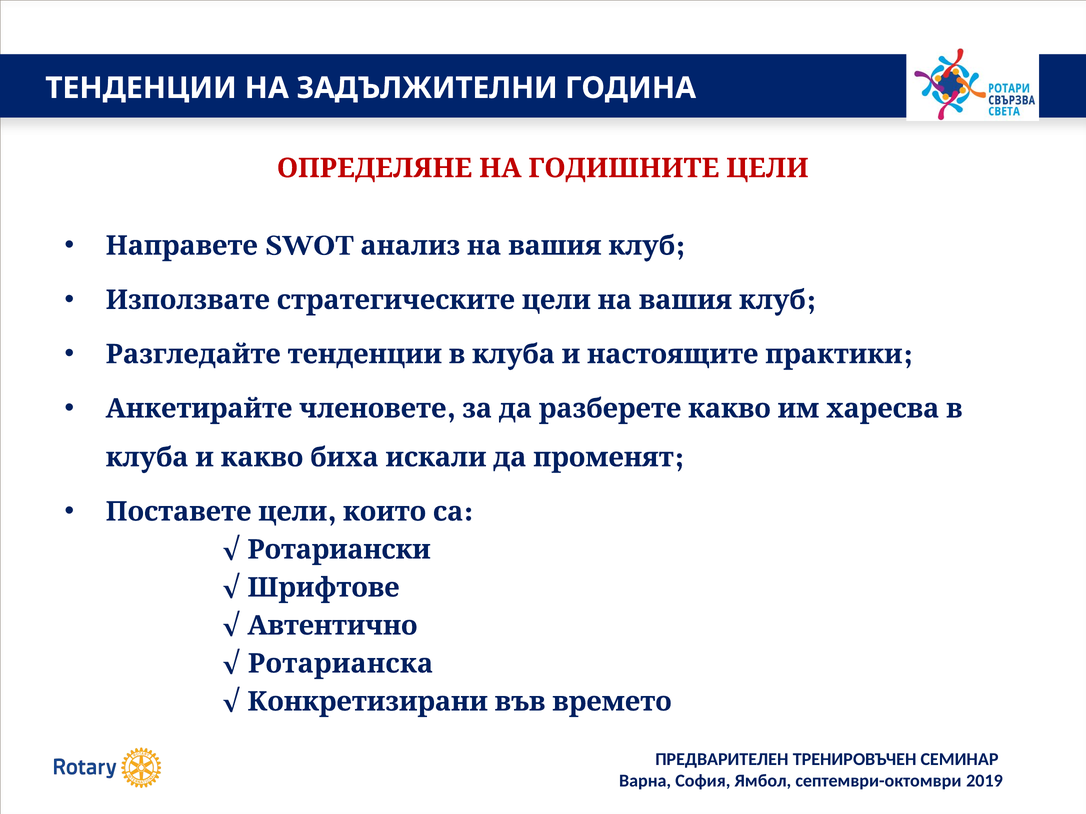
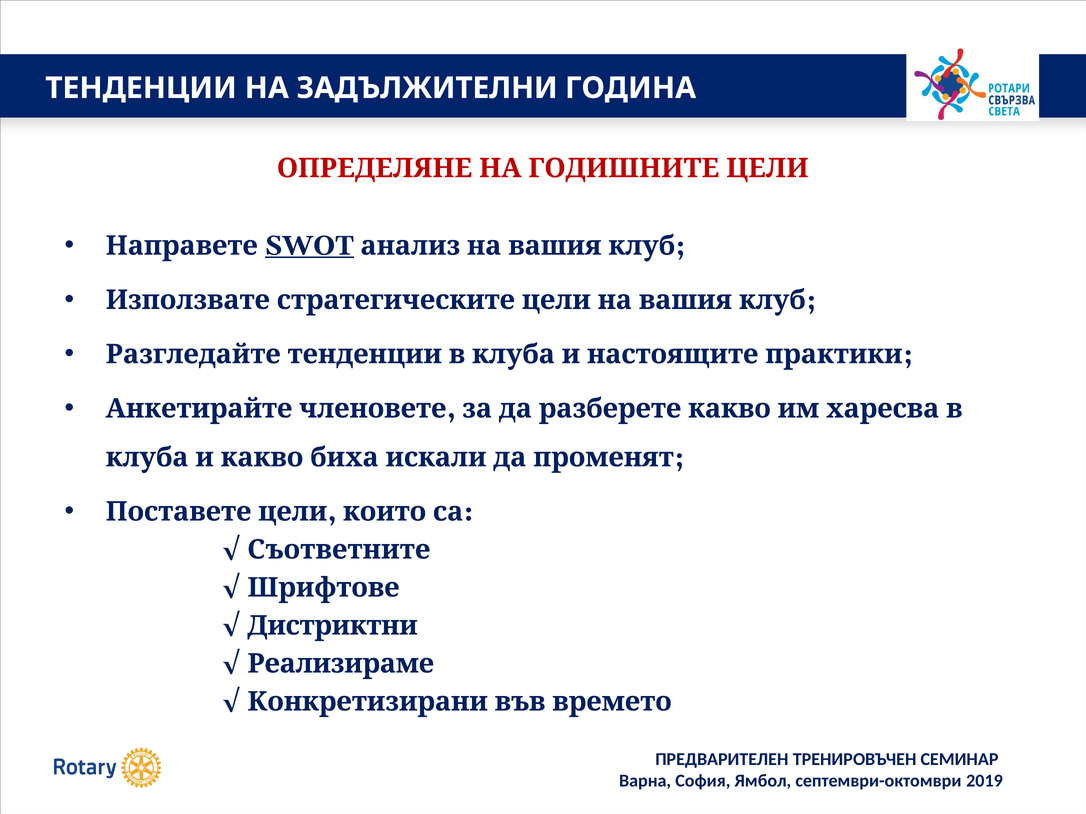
SWOT underline: none -> present
Ротариански: Ротариански -> Съответните
Автентично: Автентично -> Дистриктни
Ротарианска: Ротарианска -> Реализираме
